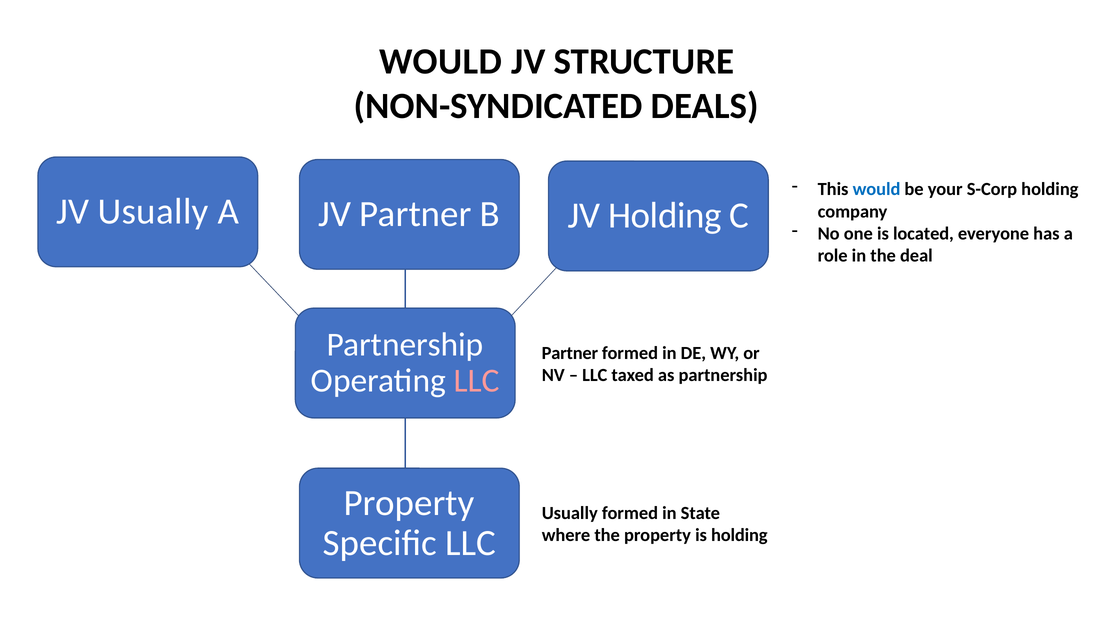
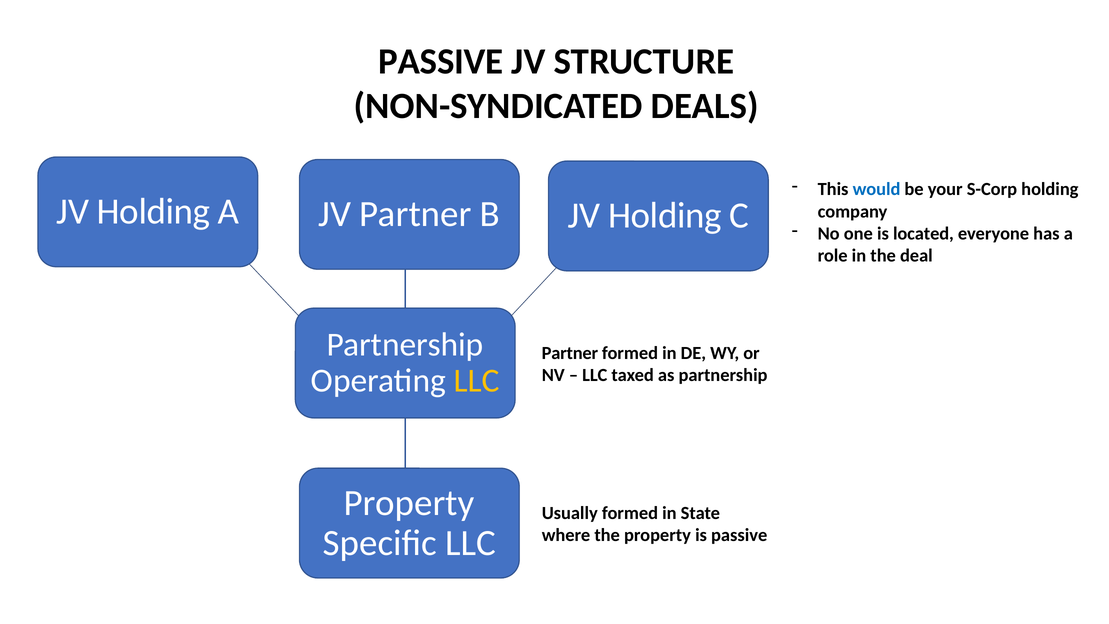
WOULD at (441, 62): WOULD -> PASSIVE
Usually at (153, 212): Usually -> Holding
LLC at (477, 381) colour: pink -> yellow
is holding: holding -> passive
